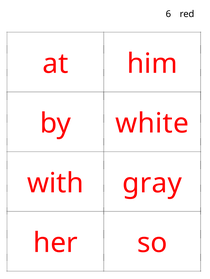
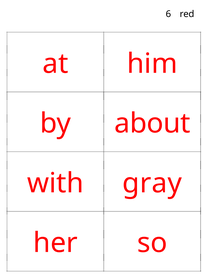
white: white -> about
